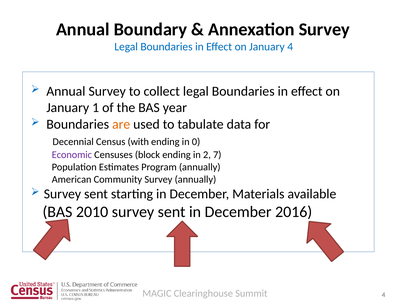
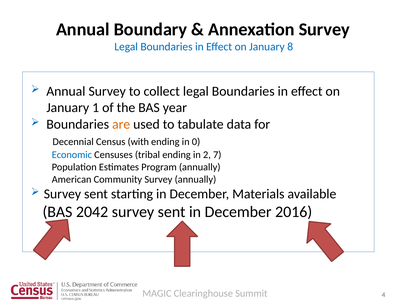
4: 4 -> 8
Economic colour: purple -> blue
block: block -> tribal
2010: 2010 -> 2042
